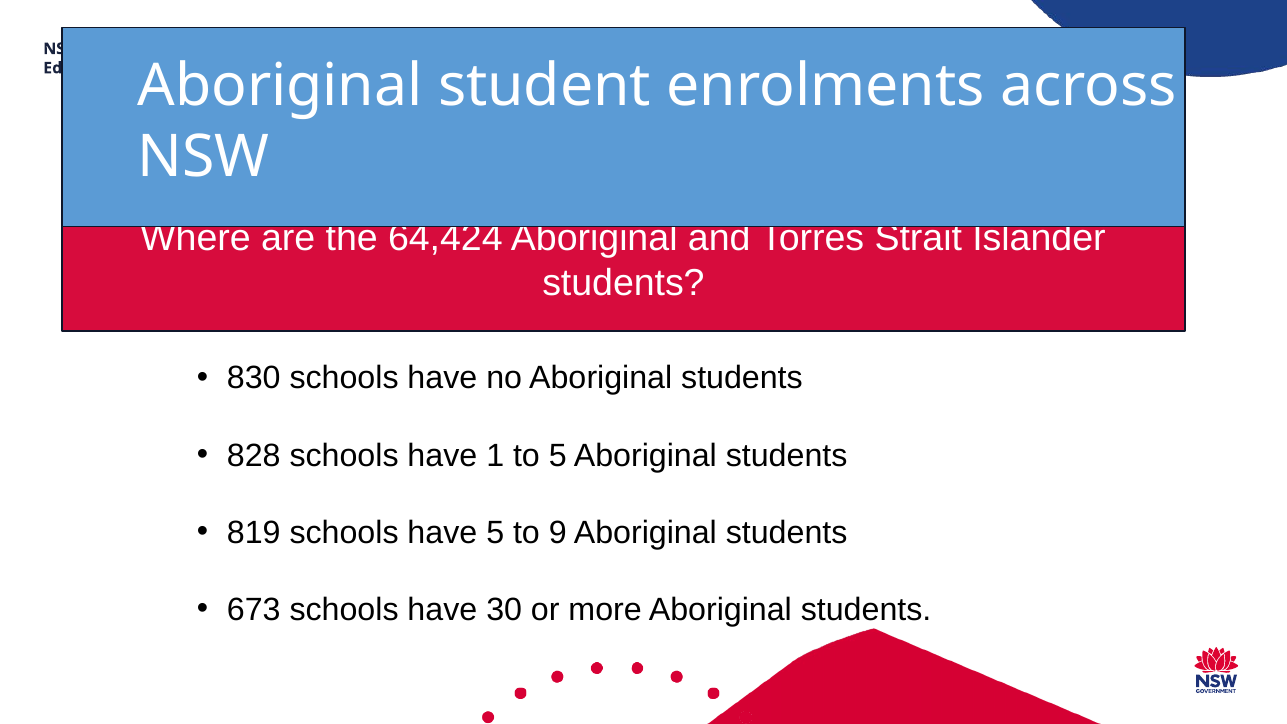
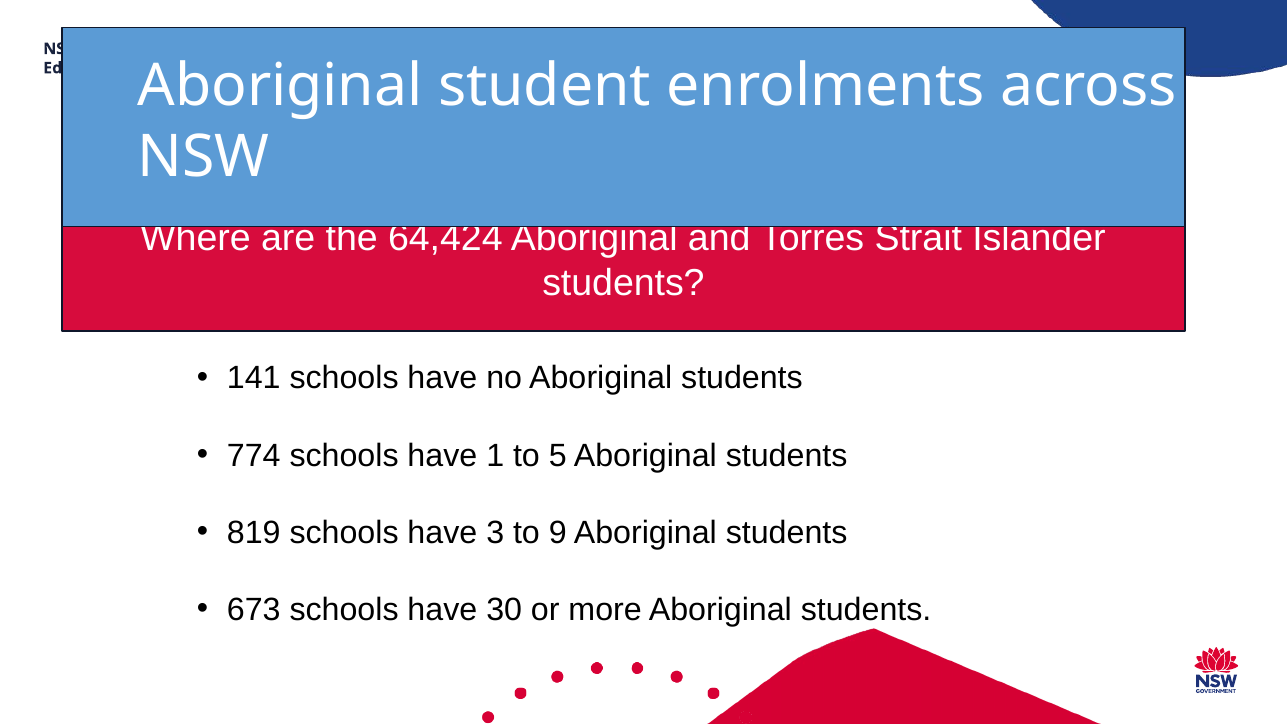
830: 830 -> 141
828: 828 -> 774
have 5: 5 -> 3
